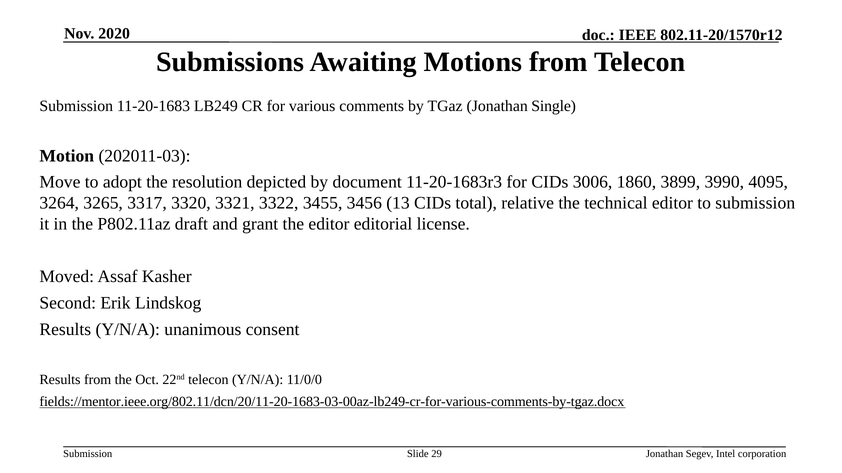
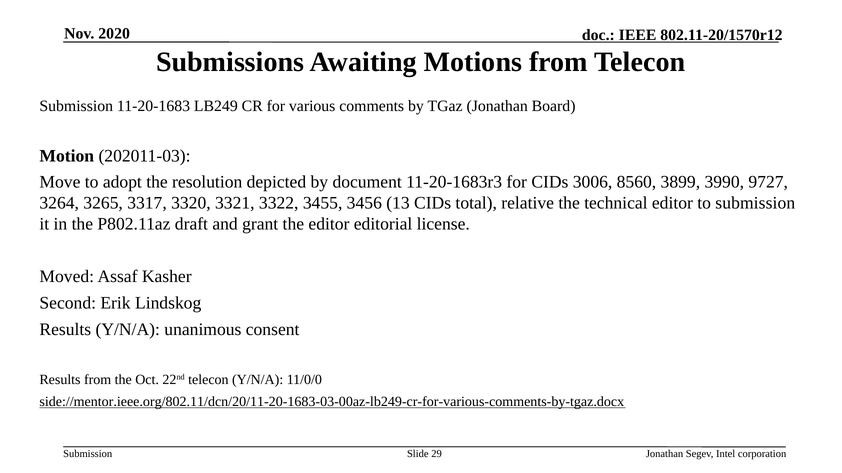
Single: Single -> Board
1860: 1860 -> 8560
4095: 4095 -> 9727
fields://mentor.ieee.org/802.11/dcn/20/11-20-1683-03-00az-lb249-cr-for-various-comments-by-tgaz.docx: fields://mentor.ieee.org/802.11/dcn/20/11-20-1683-03-00az-lb249-cr-for-various-comments-by-tgaz.docx -> side://mentor.ieee.org/802.11/dcn/20/11-20-1683-03-00az-lb249-cr-for-various-comments-by-tgaz.docx
